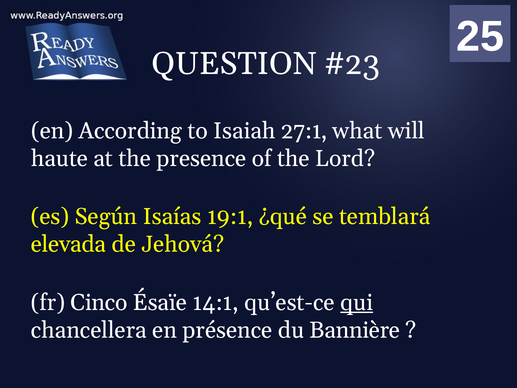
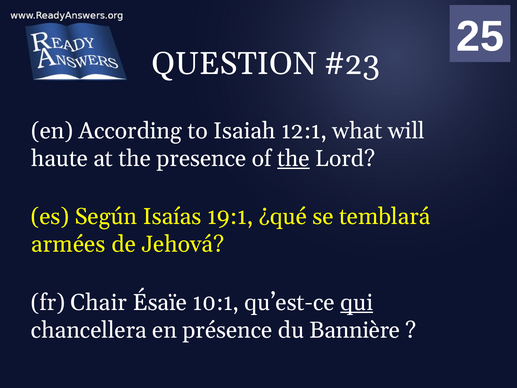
27:1: 27:1 -> 12:1
the at (293, 158) underline: none -> present
elevada: elevada -> armées
Cinco: Cinco -> Chair
14:1: 14:1 -> 10:1
